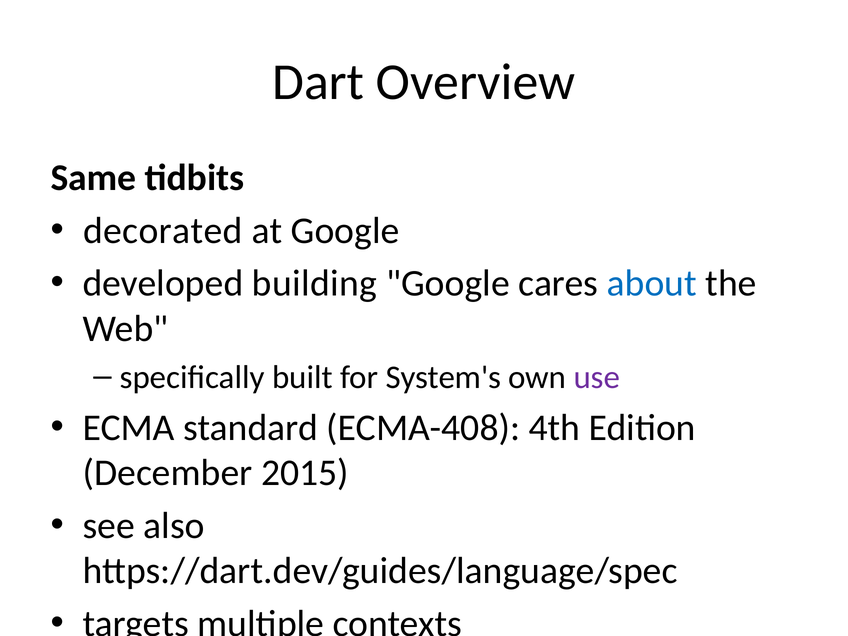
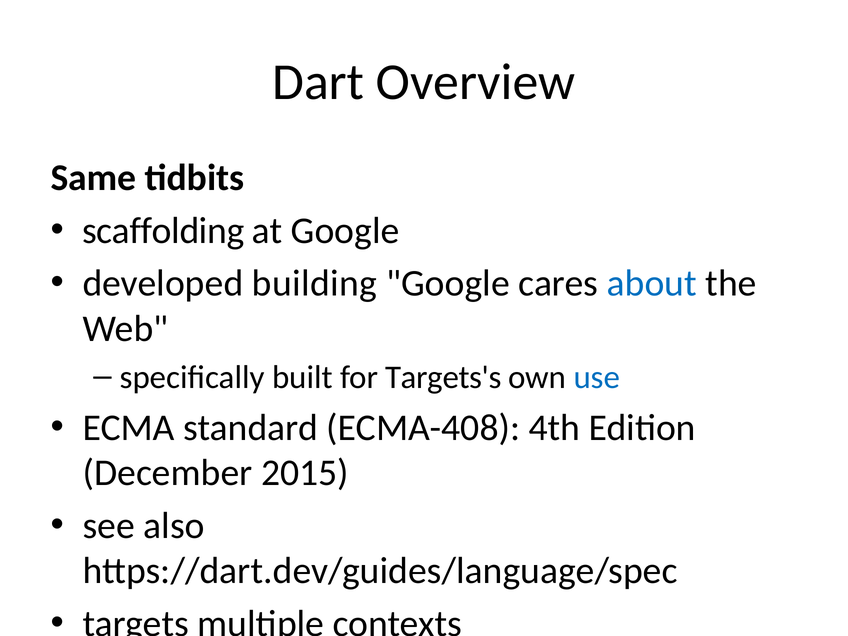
decorated: decorated -> scaffolding
System's: System's -> Targets's
use at (597, 377) colour: purple -> blue
